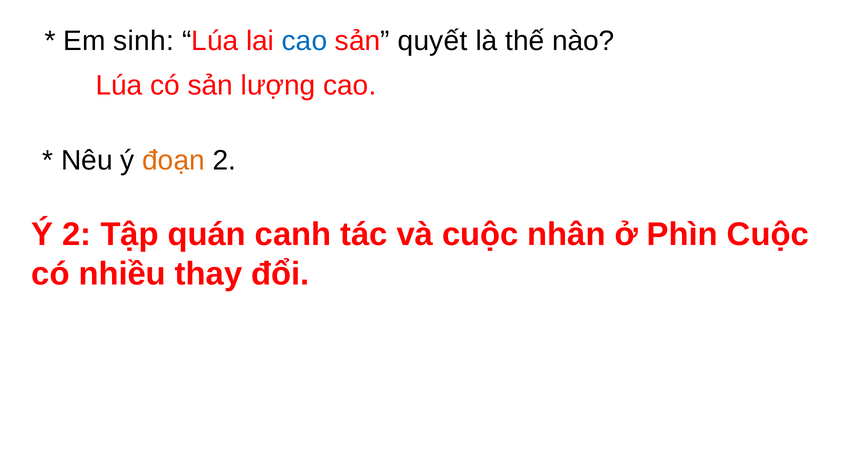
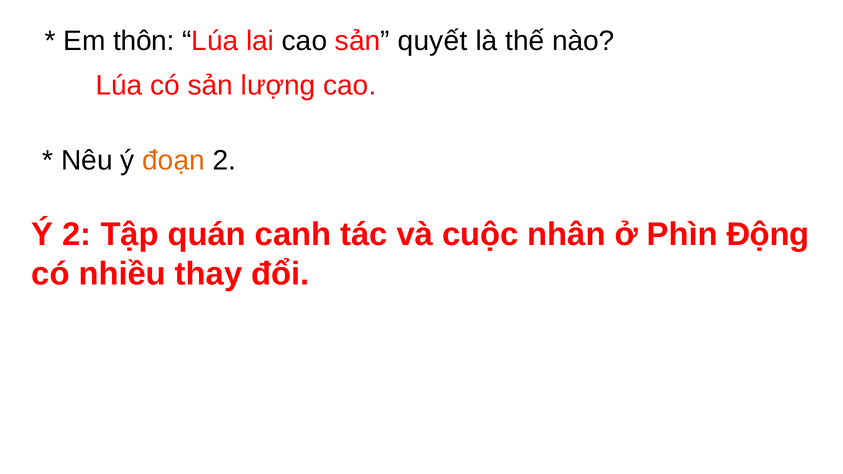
sinh: sinh -> thôn
cao at (305, 41) colour: blue -> black
Phìn Cuộc: Cuộc -> Động
